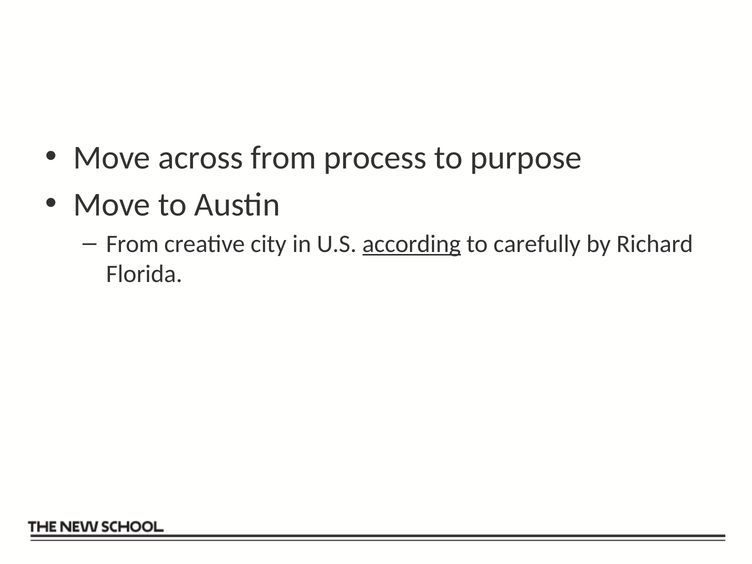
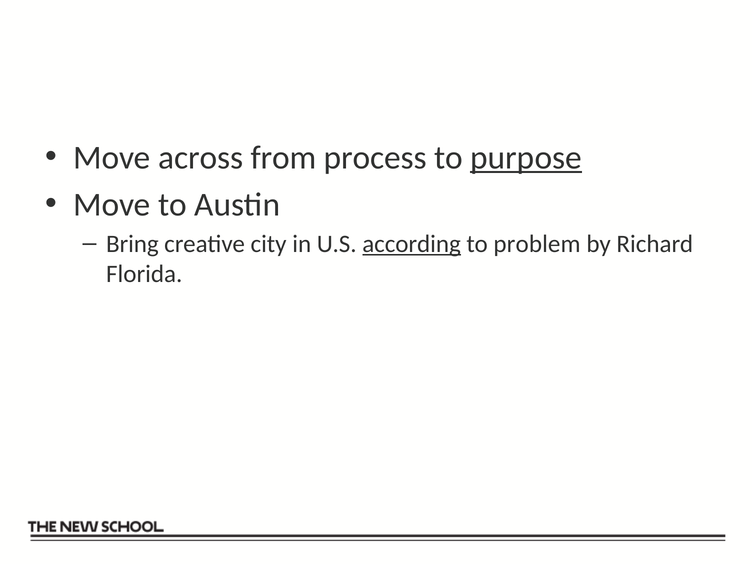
purpose underline: none -> present
From at (132, 244): From -> Bring
carefully: carefully -> problem
